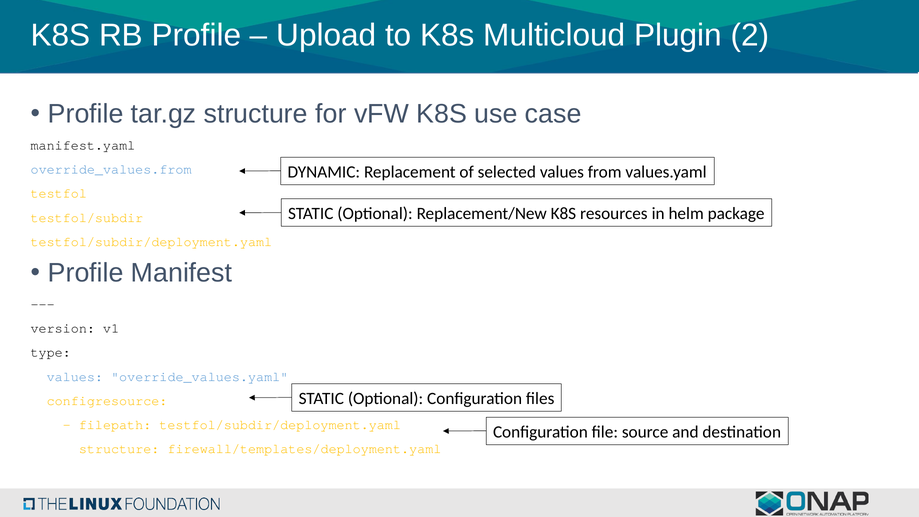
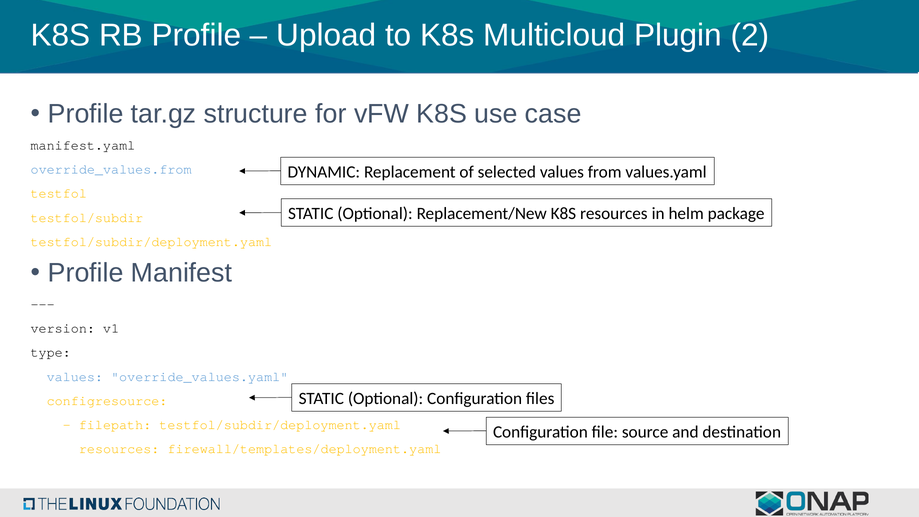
structure at (119, 449): structure -> resources
